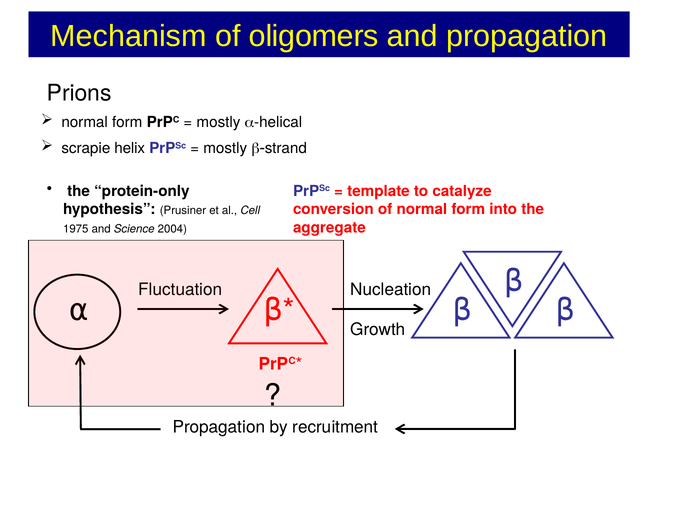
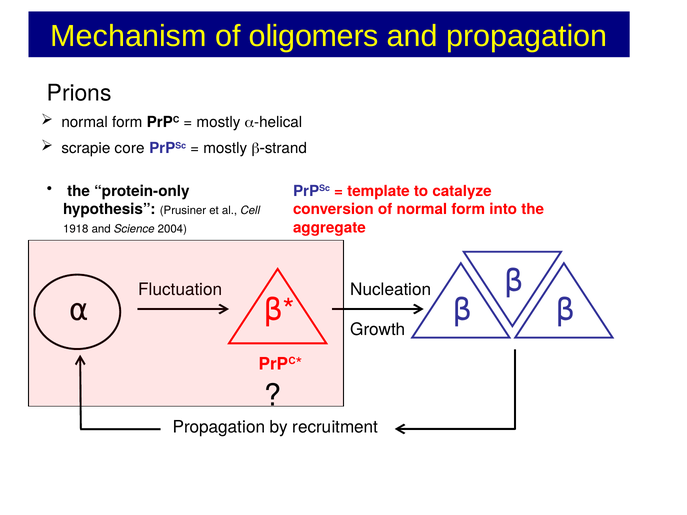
helix: helix -> core
1975: 1975 -> 1918
